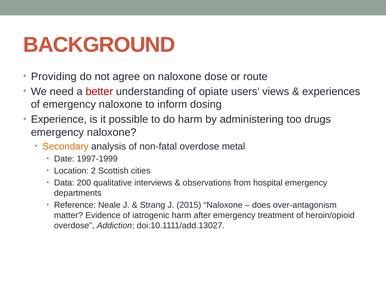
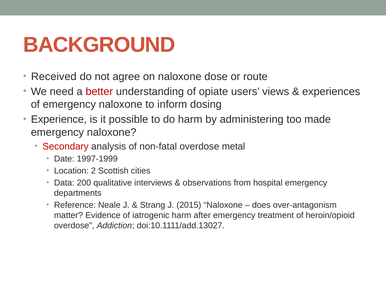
Providing: Providing -> Received
drugs: drugs -> made
Secondary colour: orange -> red
